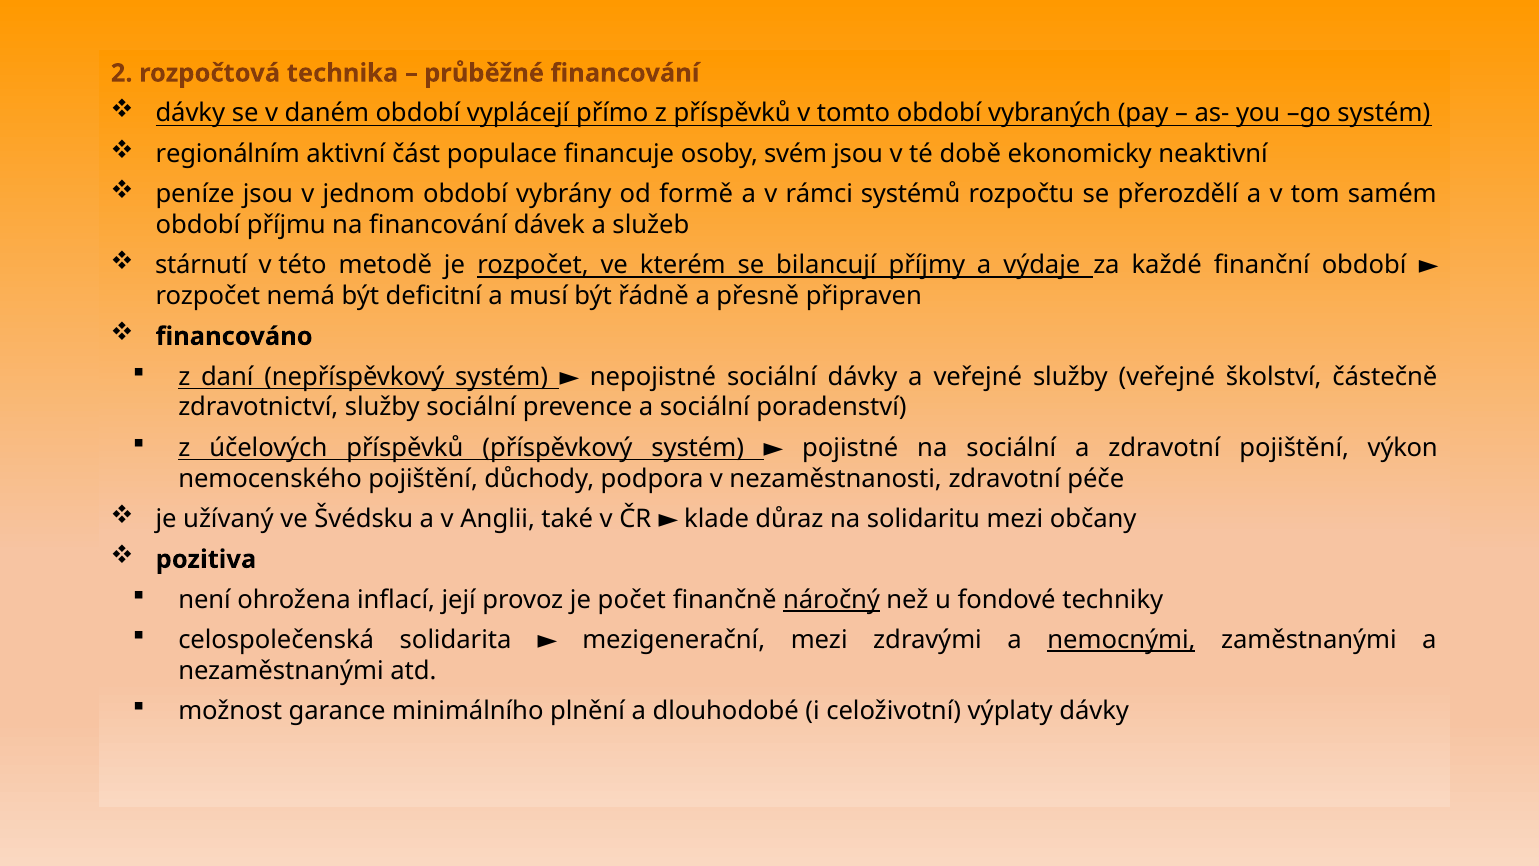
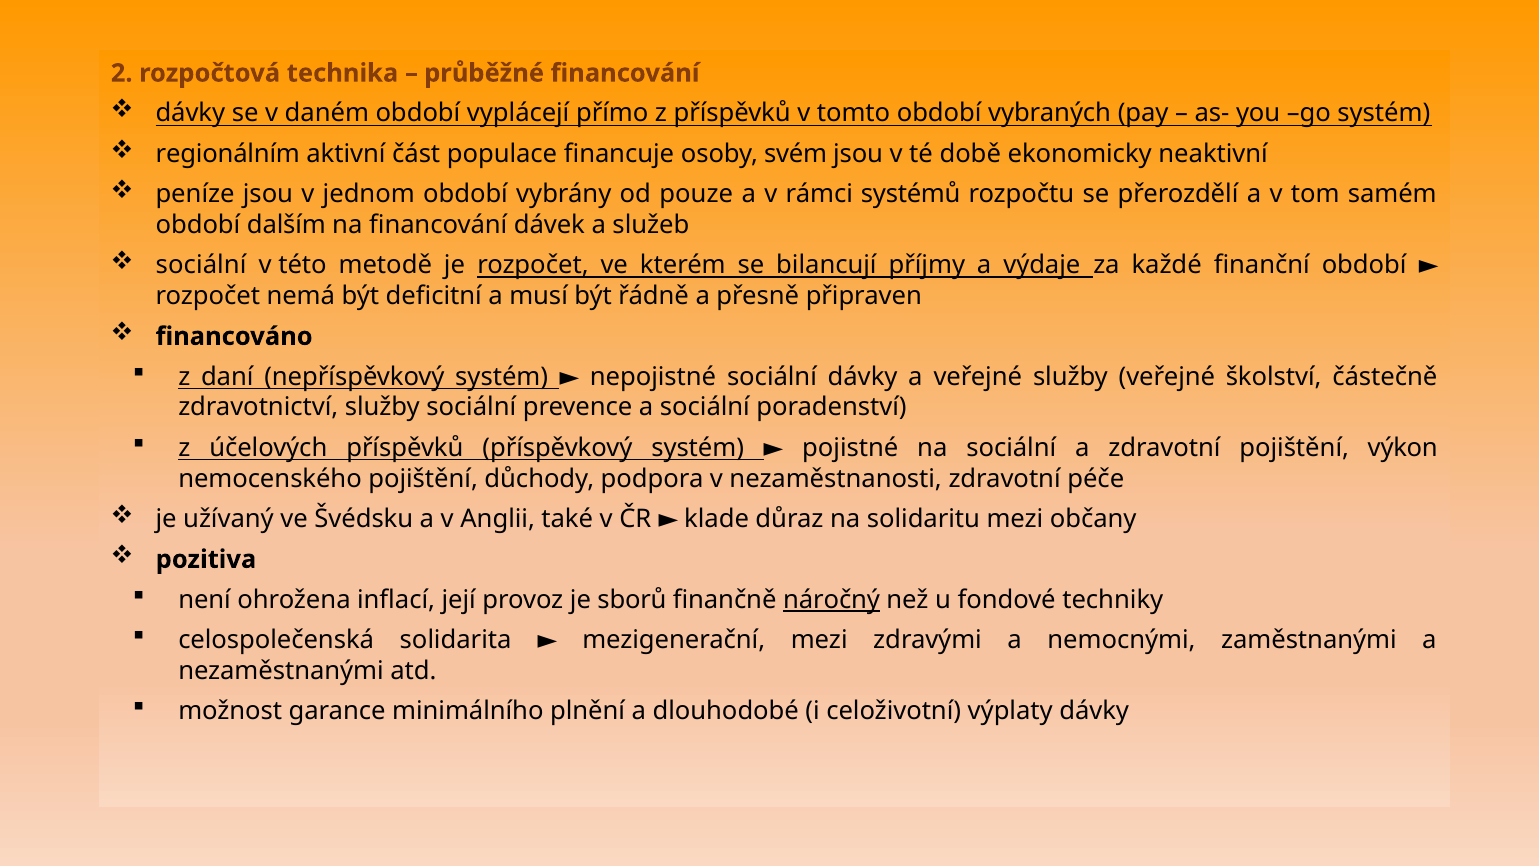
formě: formě -> pouze
příjmu: příjmu -> dalším
stárnutí at (201, 265): stárnutí -> sociální
počet: počet -> sborů
nemocnými underline: present -> none
